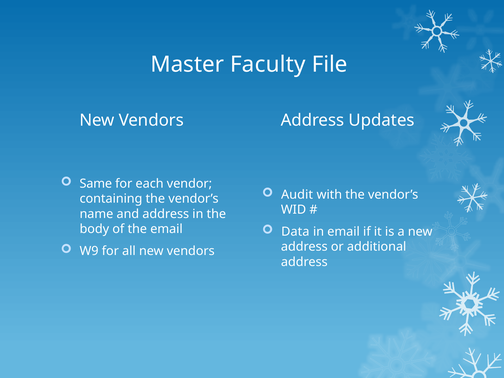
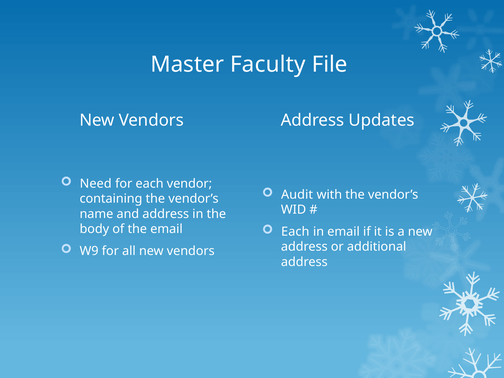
Same: Same -> Need
Data at (295, 232): Data -> Each
